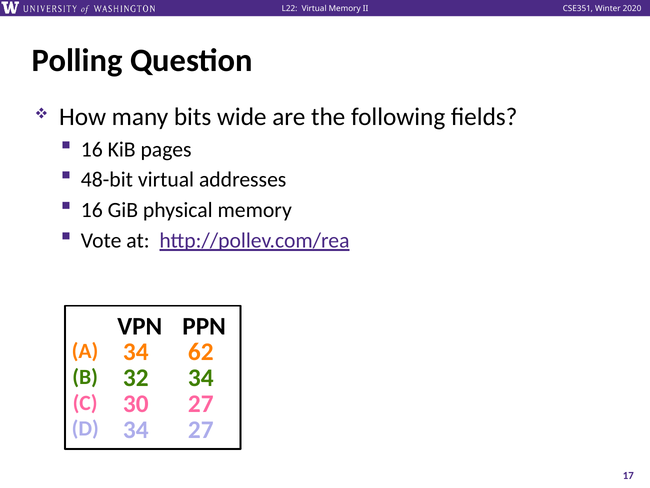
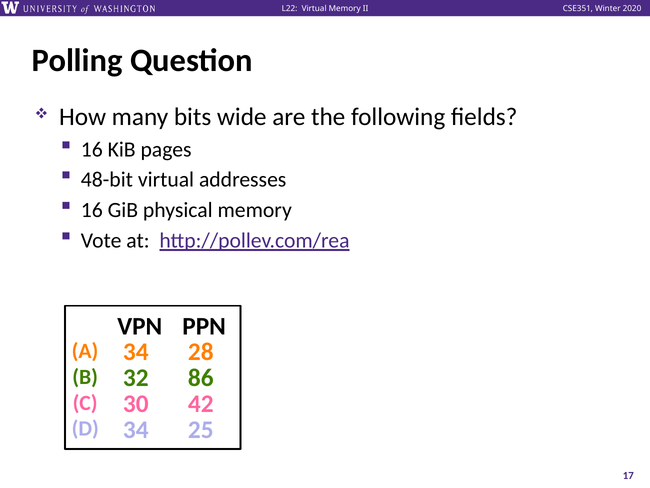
62: 62 -> 28
32 34: 34 -> 86
30 27: 27 -> 42
34 27: 27 -> 25
